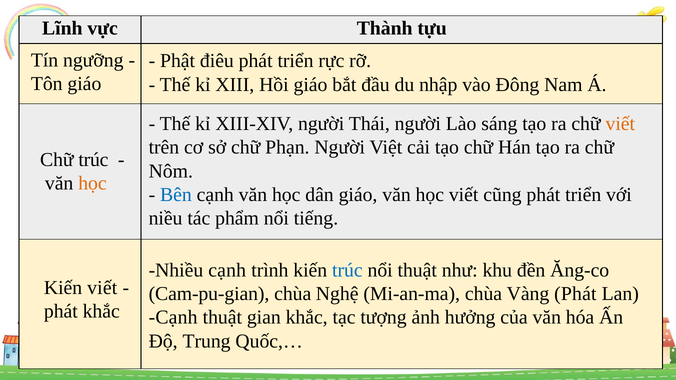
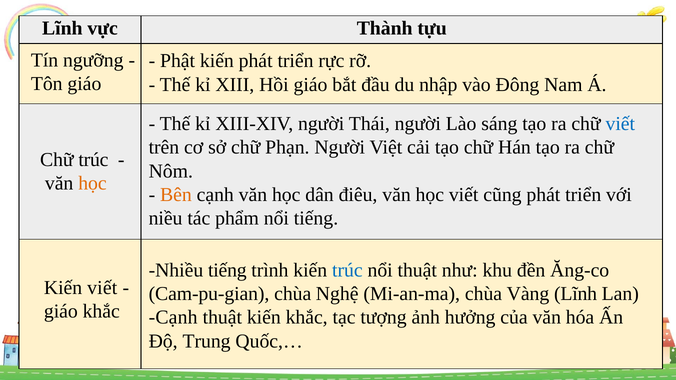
Phật điêu: điêu -> kiến
viết at (620, 124) colour: orange -> blue
Bên colour: blue -> orange
dân giáo: giáo -> điêu
Nhiều cạnh: cạnh -> tiếng
Vàng Phát: Phát -> Lĩnh
phát at (61, 312): phát -> giáo
thuật gian: gian -> kiến
